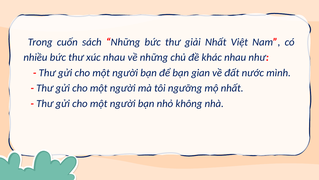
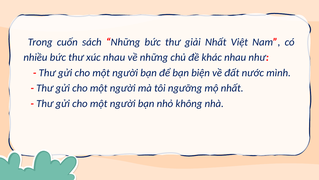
gian: gian -> biện
